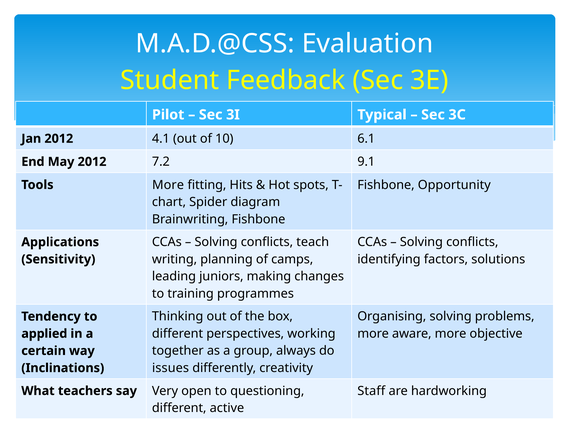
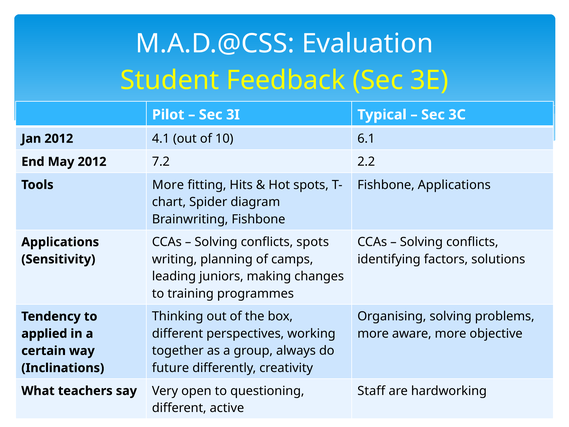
9.1: 9.1 -> 2.2
Fishbone Opportunity: Opportunity -> Applications
conflicts teach: teach -> spots
issues: issues -> future
